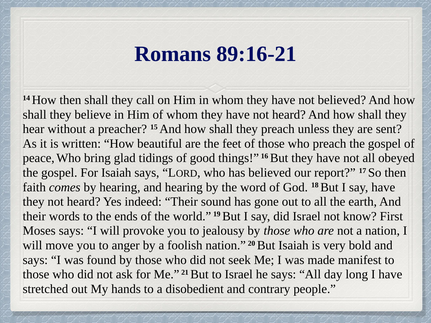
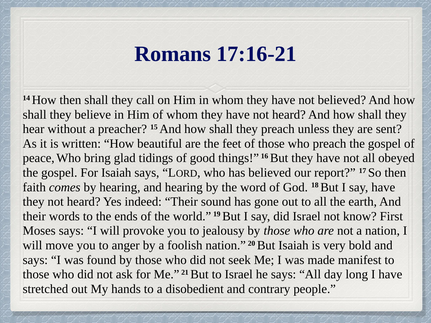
89:16-21: 89:16-21 -> 17:16-21
